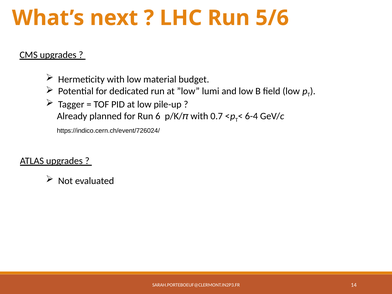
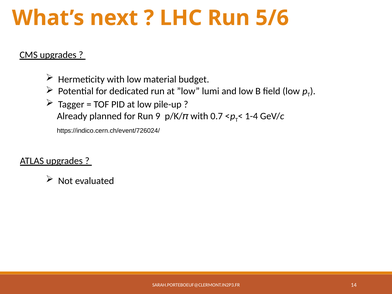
6: 6 -> 9
6-4: 6-4 -> 1-4
